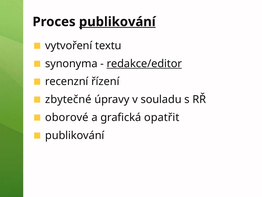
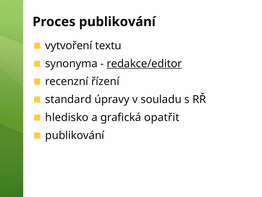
publikování at (117, 22) underline: present -> none
zbytečné: zbytečné -> standard
oborové: oborové -> hledisko
